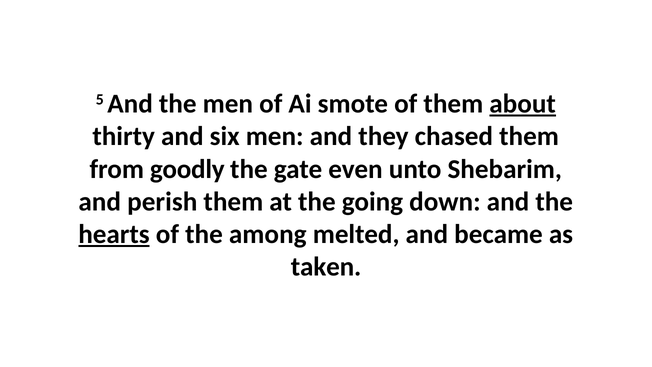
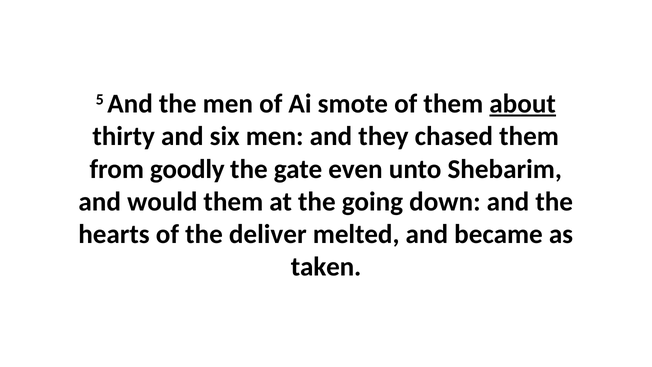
perish: perish -> would
hearts underline: present -> none
among: among -> deliver
